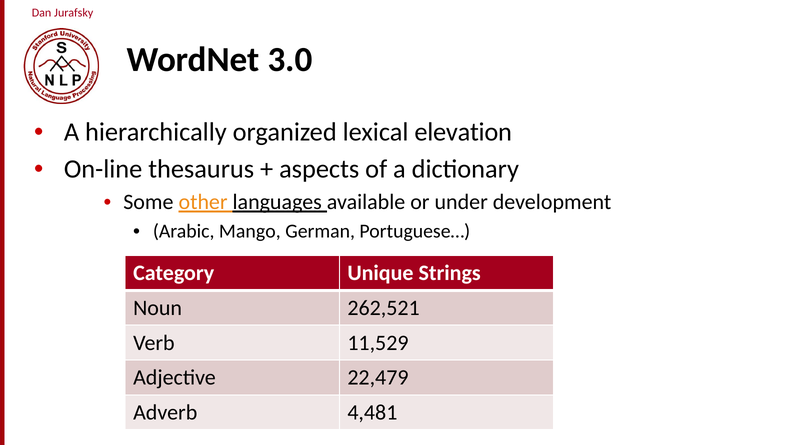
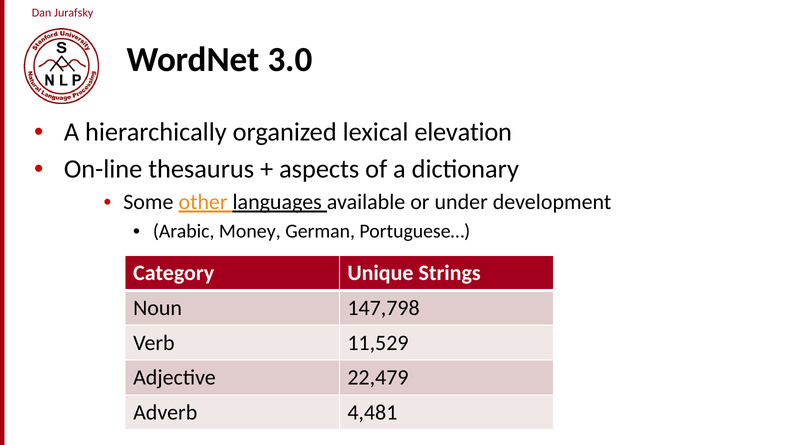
Mango: Mango -> Money
262,521: 262,521 -> 147,798
